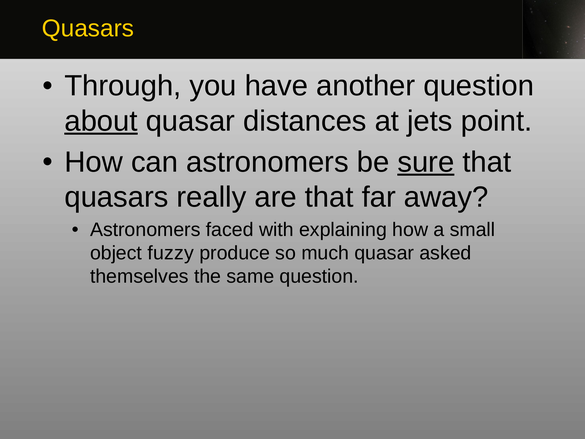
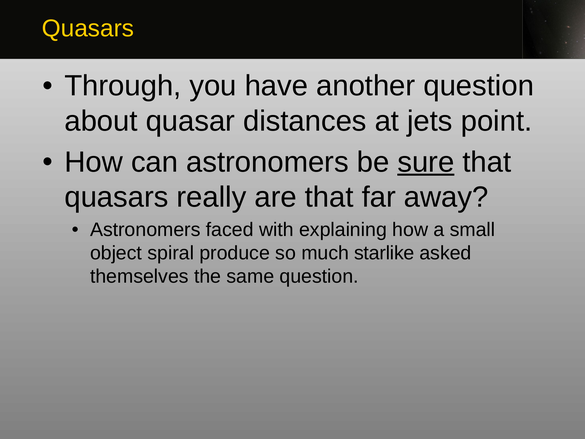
about underline: present -> none
fuzzy: fuzzy -> spiral
much quasar: quasar -> starlike
